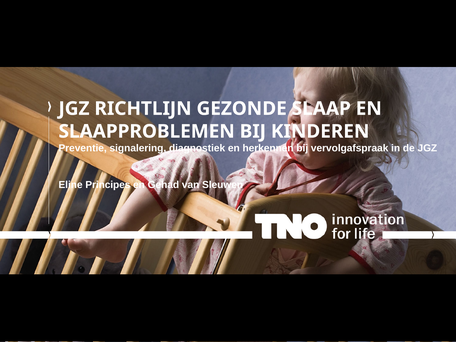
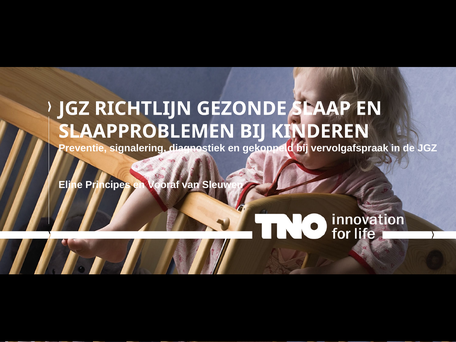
herkennen: herkennen -> gekoppeld
Gehad: Gehad -> Vooraf
